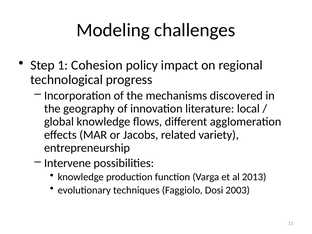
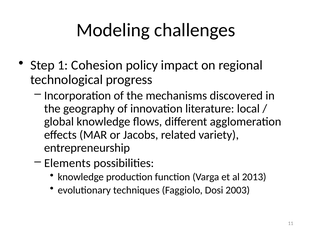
Intervene: Intervene -> Elements
